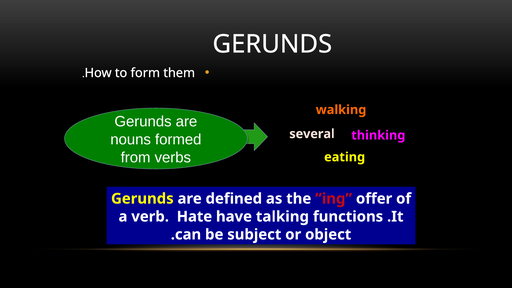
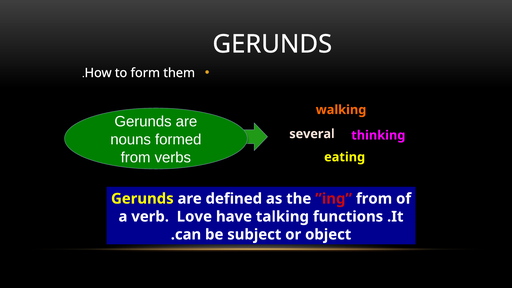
”ing offer: offer -> from
Hate: Hate -> Love
